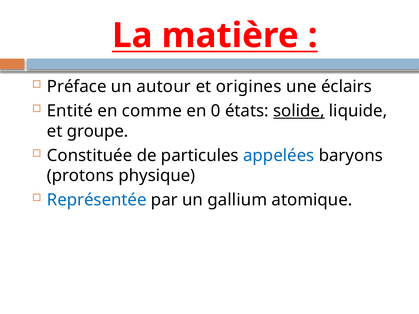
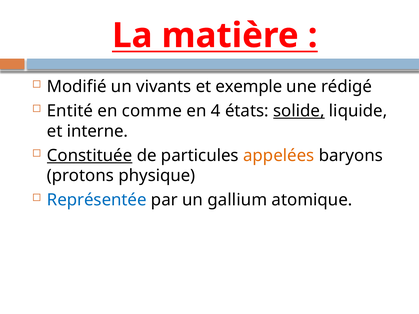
Préface: Préface -> Modifié
autour: autour -> vivants
origines: origines -> exemple
éclairs: éclairs -> rédigé
0: 0 -> 4
groupe: groupe -> interne
Constituée underline: none -> present
appelées colour: blue -> orange
